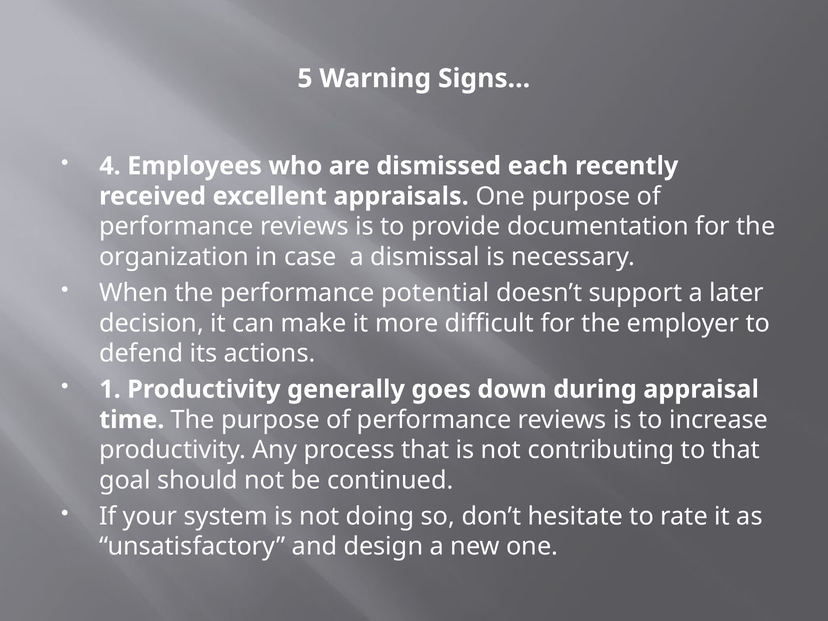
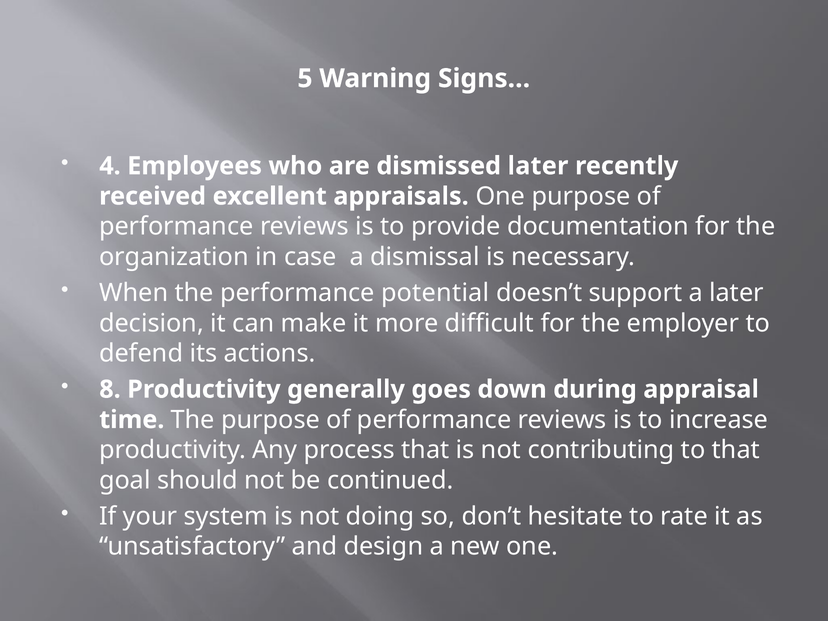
dismissed each: each -> later
1: 1 -> 8
